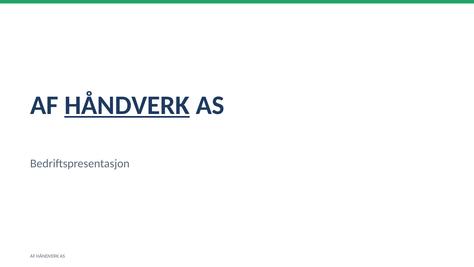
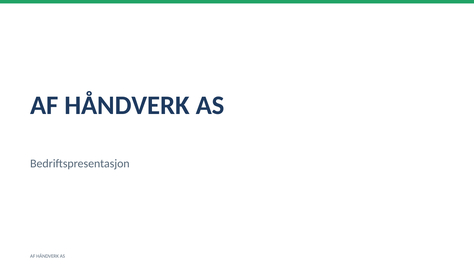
HÅNDVERK at (127, 105) underline: present -> none
